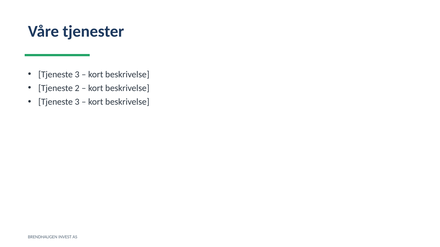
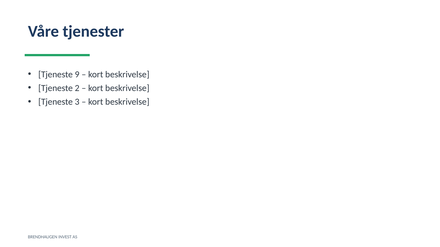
3 at (77, 75): 3 -> 9
